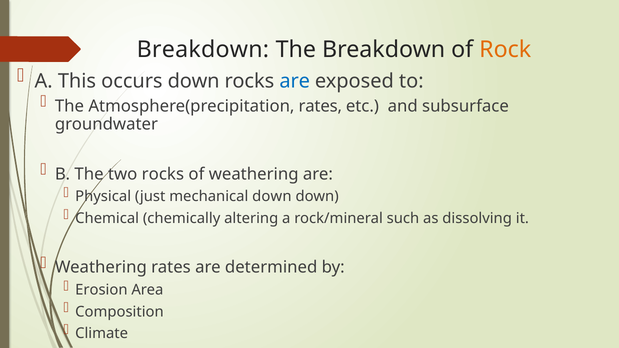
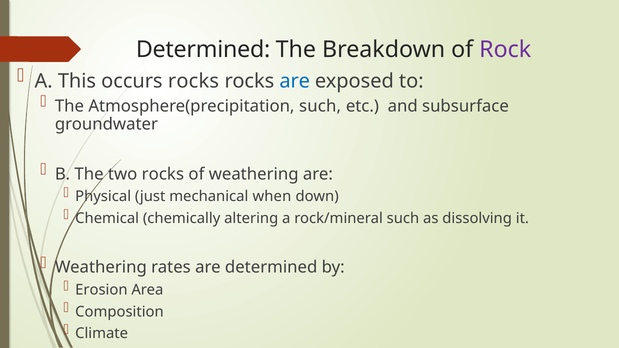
Breakdown at (203, 50): Breakdown -> Determined
Rock colour: orange -> purple
occurs down: down -> rocks
Atmosphere(precipitation rates: rates -> such
mechanical down: down -> when
